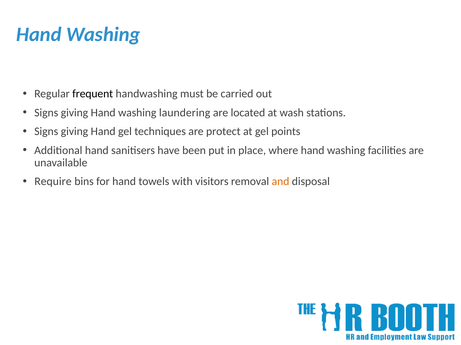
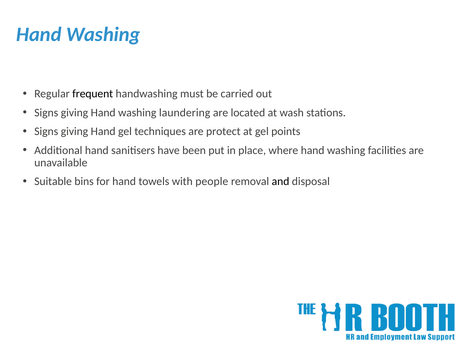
Require: Require -> Suitable
visitors: visitors -> people
and colour: orange -> black
